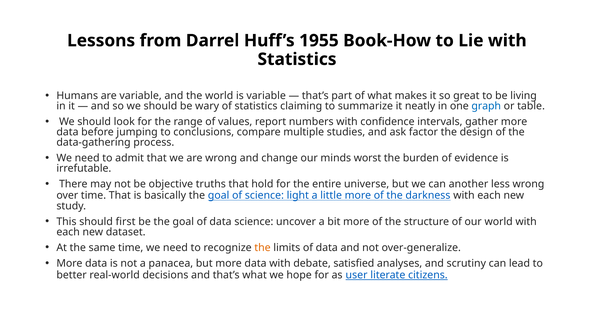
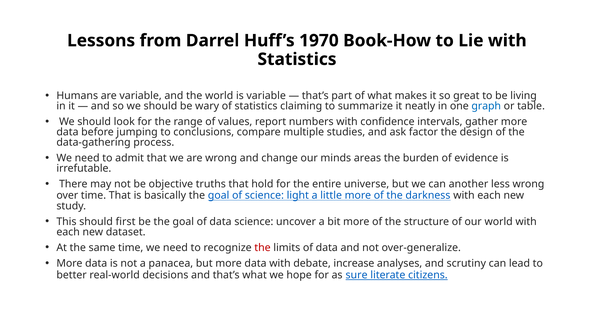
1955: 1955 -> 1970
worst: worst -> areas
the at (263, 248) colour: orange -> red
satisfied: satisfied -> increase
user: user -> sure
